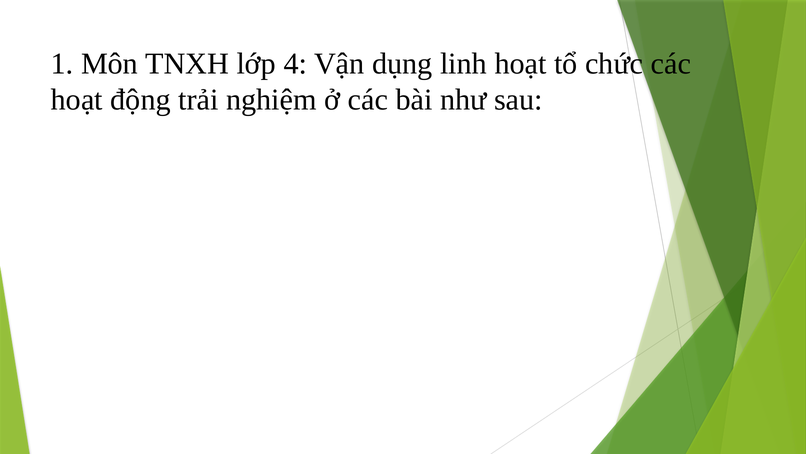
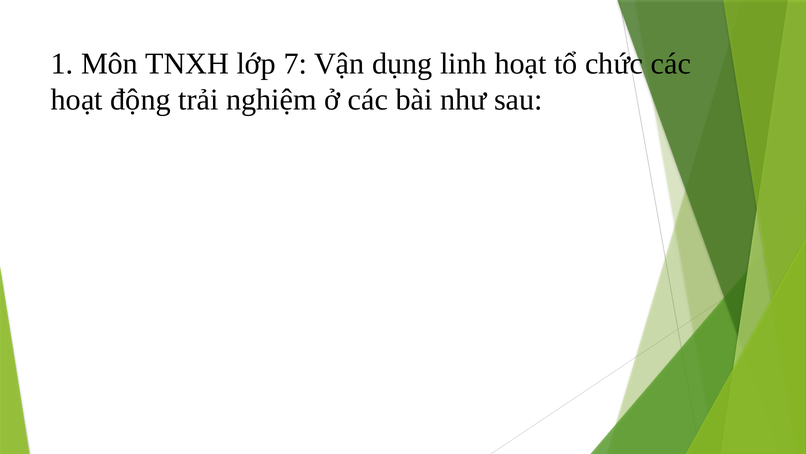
4: 4 -> 7
